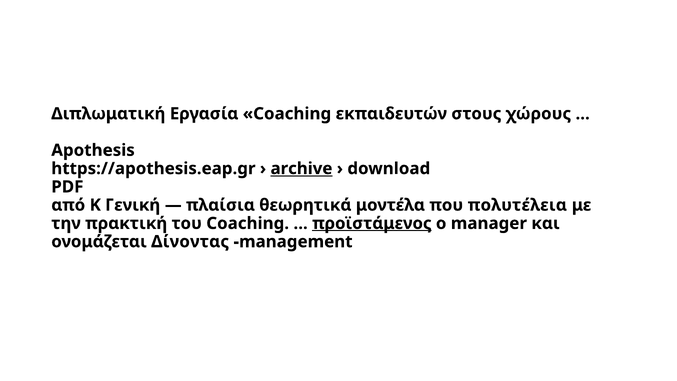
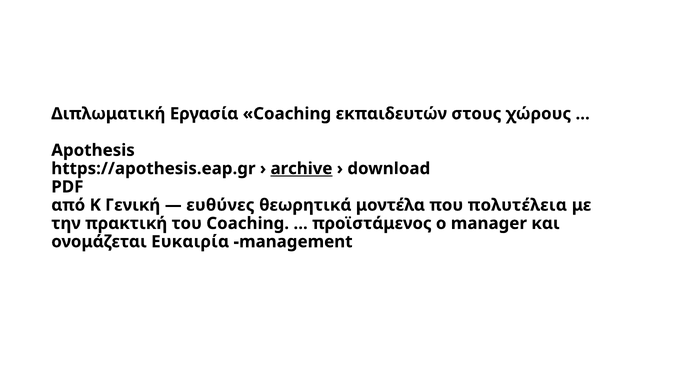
πλαίσια: πλαίσια -> ευθύνες
προϊστάμενος underline: present -> none
Δίνοντας: Δίνοντας -> Ευκαιρία
